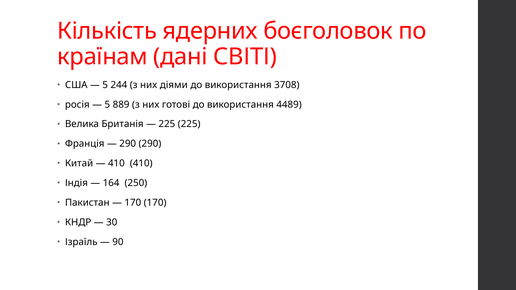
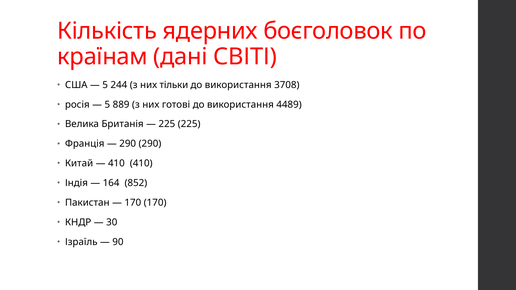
діями: діями -> тільки
250: 250 -> 852
